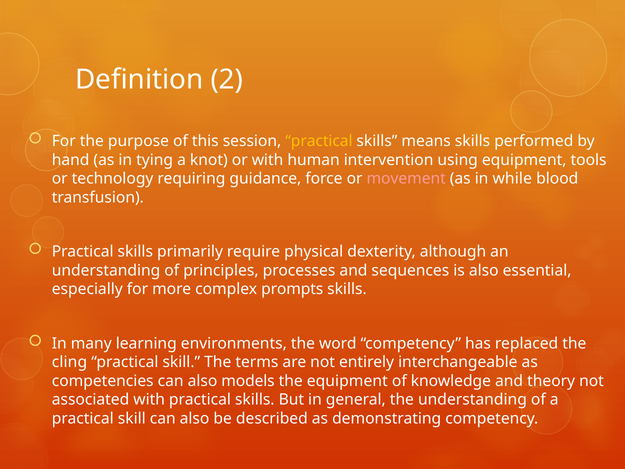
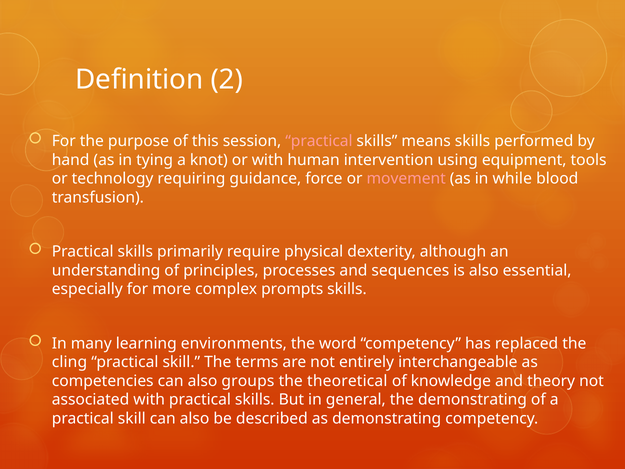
practical at (319, 141) colour: yellow -> pink
models: models -> groups
the equipment: equipment -> theoretical
the understanding: understanding -> demonstrating
